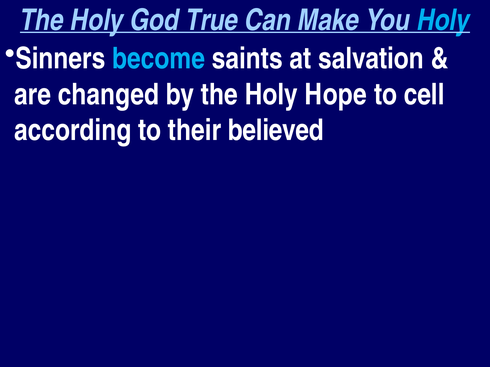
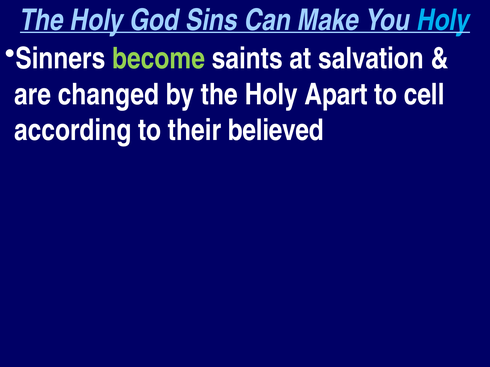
True: True -> Sins
become colour: light blue -> light green
Hope: Hope -> Apart
